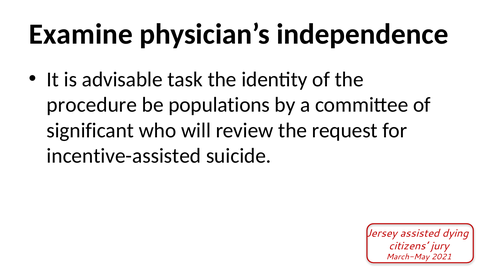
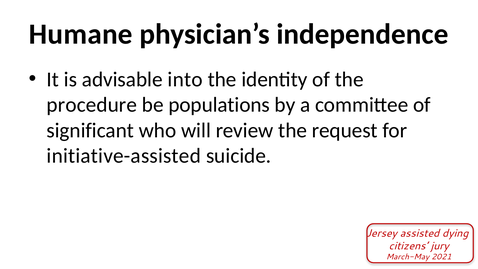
Examine: Examine -> Humane
task: task -> into
incentive-assisted: incentive-assisted -> initiative-assisted
